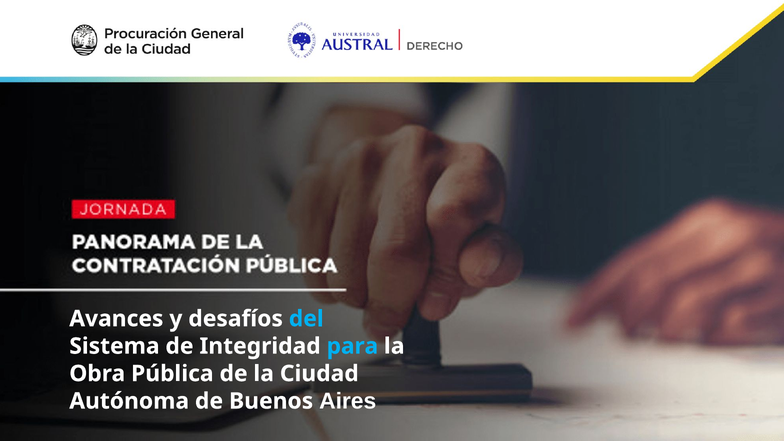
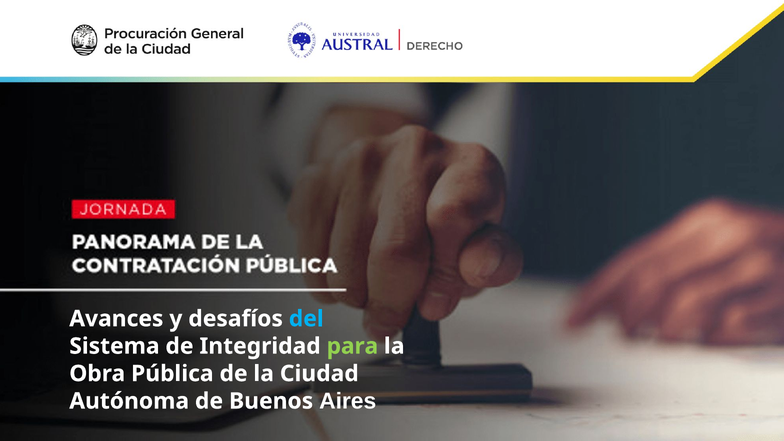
para colour: light blue -> light green
